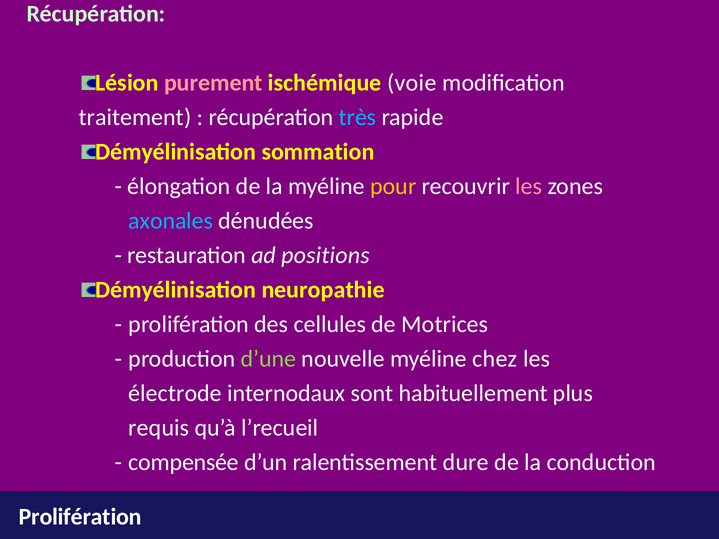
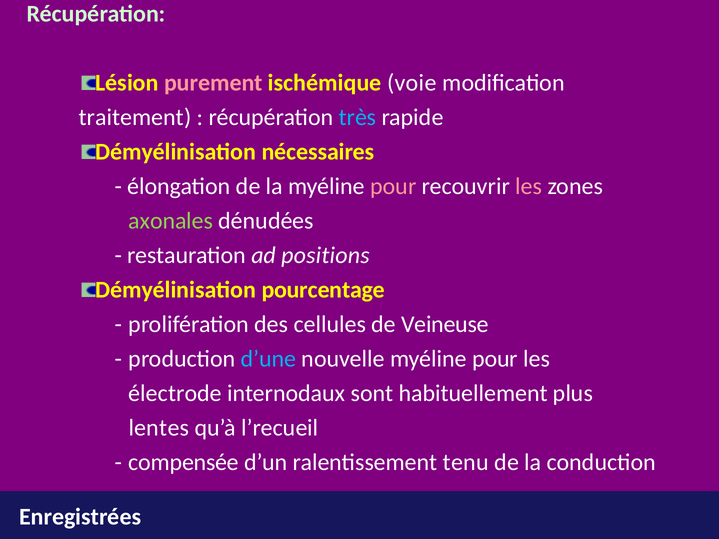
sommation: sommation -> nécessaires
pour at (393, 187) colour: yellow -> pink
axonales colour: light blue -> light green
neuropathie: neuropathie -> pourcentage
Motrices: Motrices -> Veineuse
d’une colour: light green -> light blue
nouvelle myéline chez: chez -> pour
requis: requis -> lentes
dure: dure -> tenu
Prolifération at (80, 517): Prolifération -> Enregistrées
